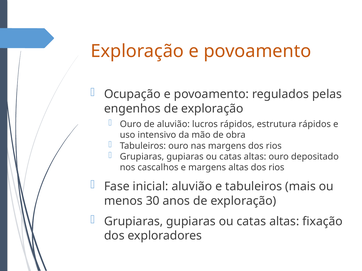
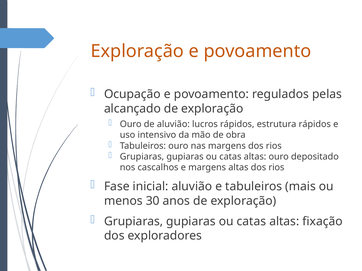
engenhos: engenhos -> alcançado
